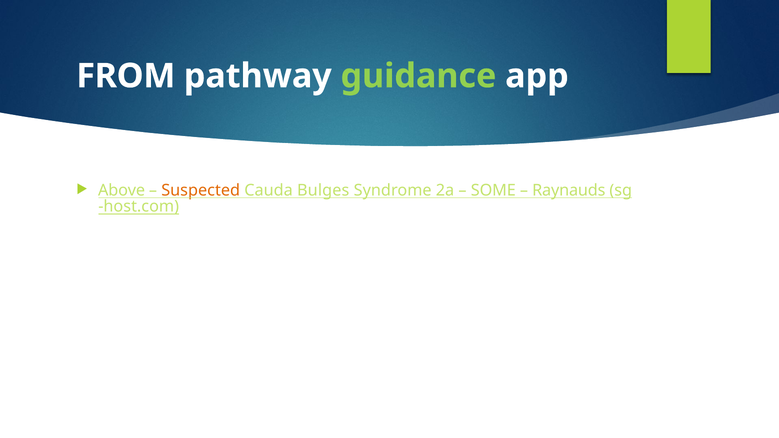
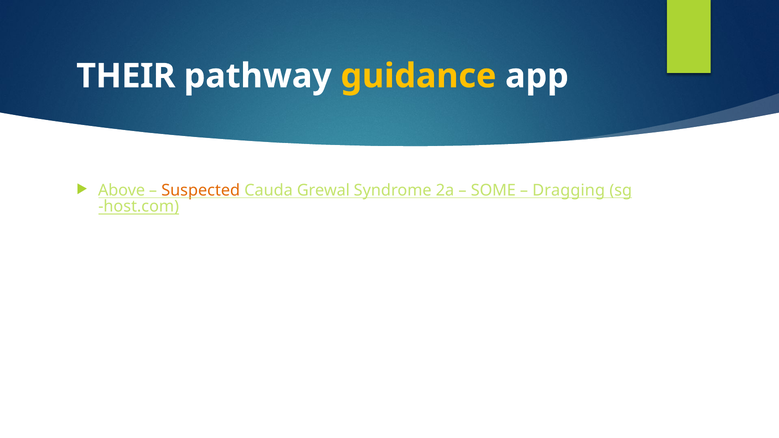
FROM: FROM -> THEIR
guidance colour: light green -> yellow
Bulges: Bulges -> Grewal
Raynauds: Raynauds -> Dragging
